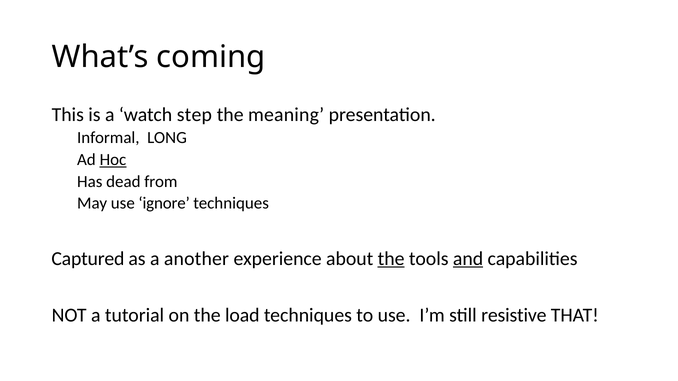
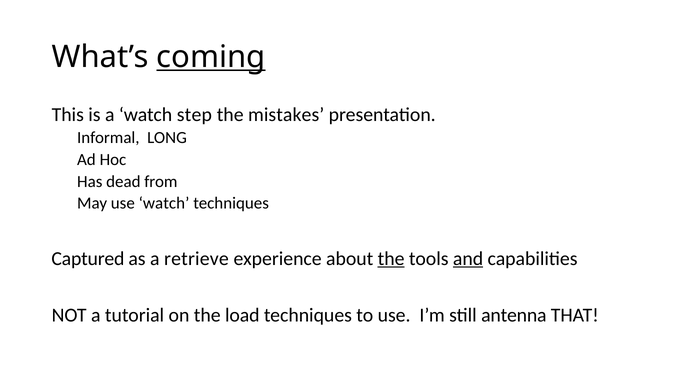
coming underline: none -> present
meaning: meaning -> mistakes
Hoc underline: present -> none
use ignore: ignore -> watch
another: another -> retrieve
resistive: resistive -> antenna
